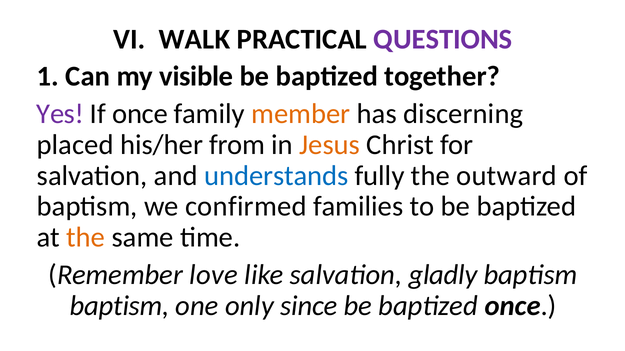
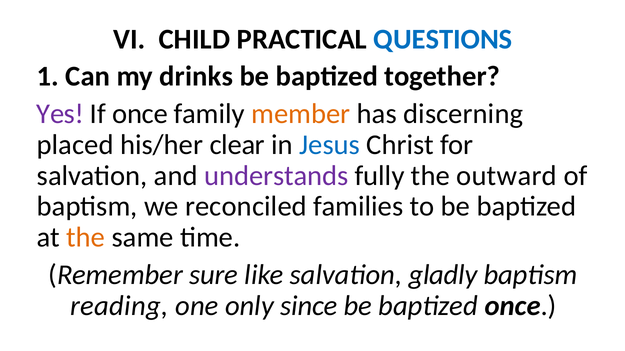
WALK: WALK -> CHILD
QUESTIONS colour: purple -> blue
visible: visible -> drinks
from: from -> clear
Jesus colour: orange -> blue
understands colour: blue -> purple
confirmed: confirmed -> reconciled
love: love -> sure
baptism at (120, 306): baptism -> reading
